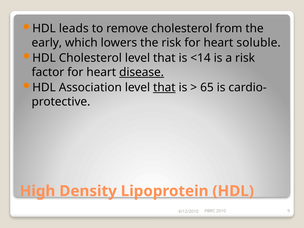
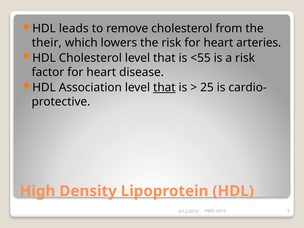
early: early -> their
soluble: soluble -> arteries
<14: <14 -> <55
disease underline: present -> none
65: 65 -> 25
